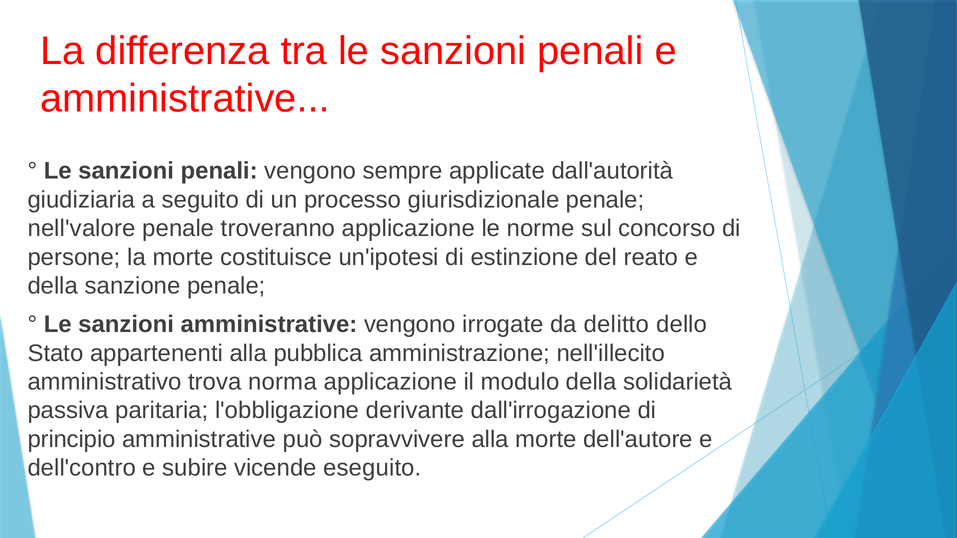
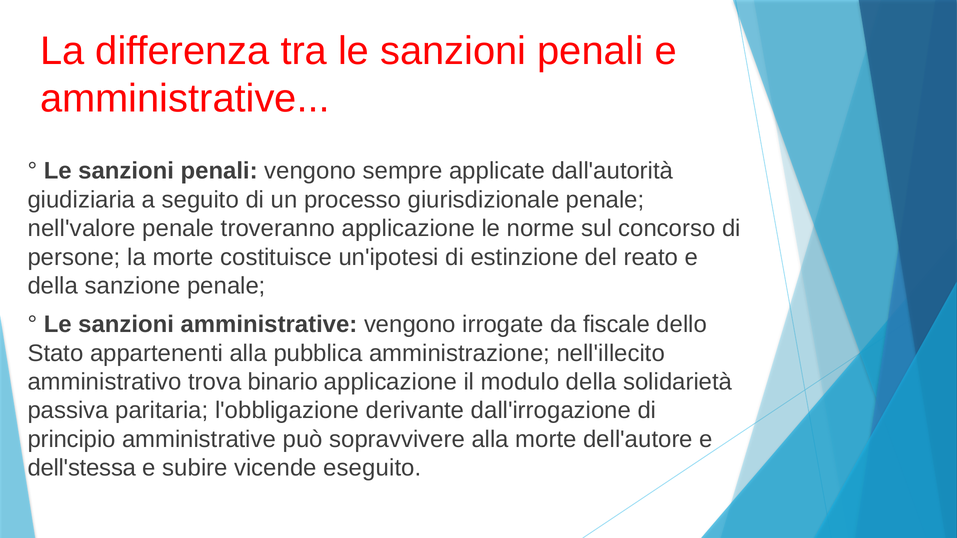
delitto: delitto -> fiscale
norma: norma -> binario
dell'contro: dell'contro -> dell'stessa
